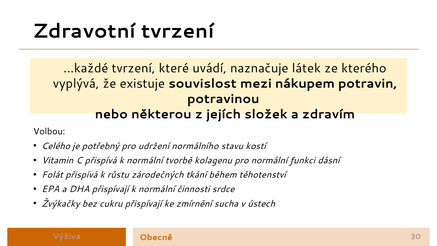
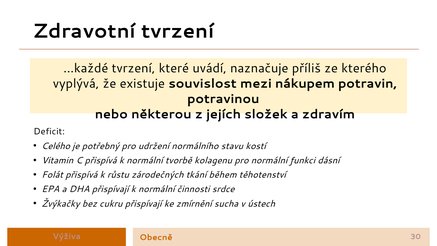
látek: látek -> příliš
Volbou: Volbou -> Deficit
